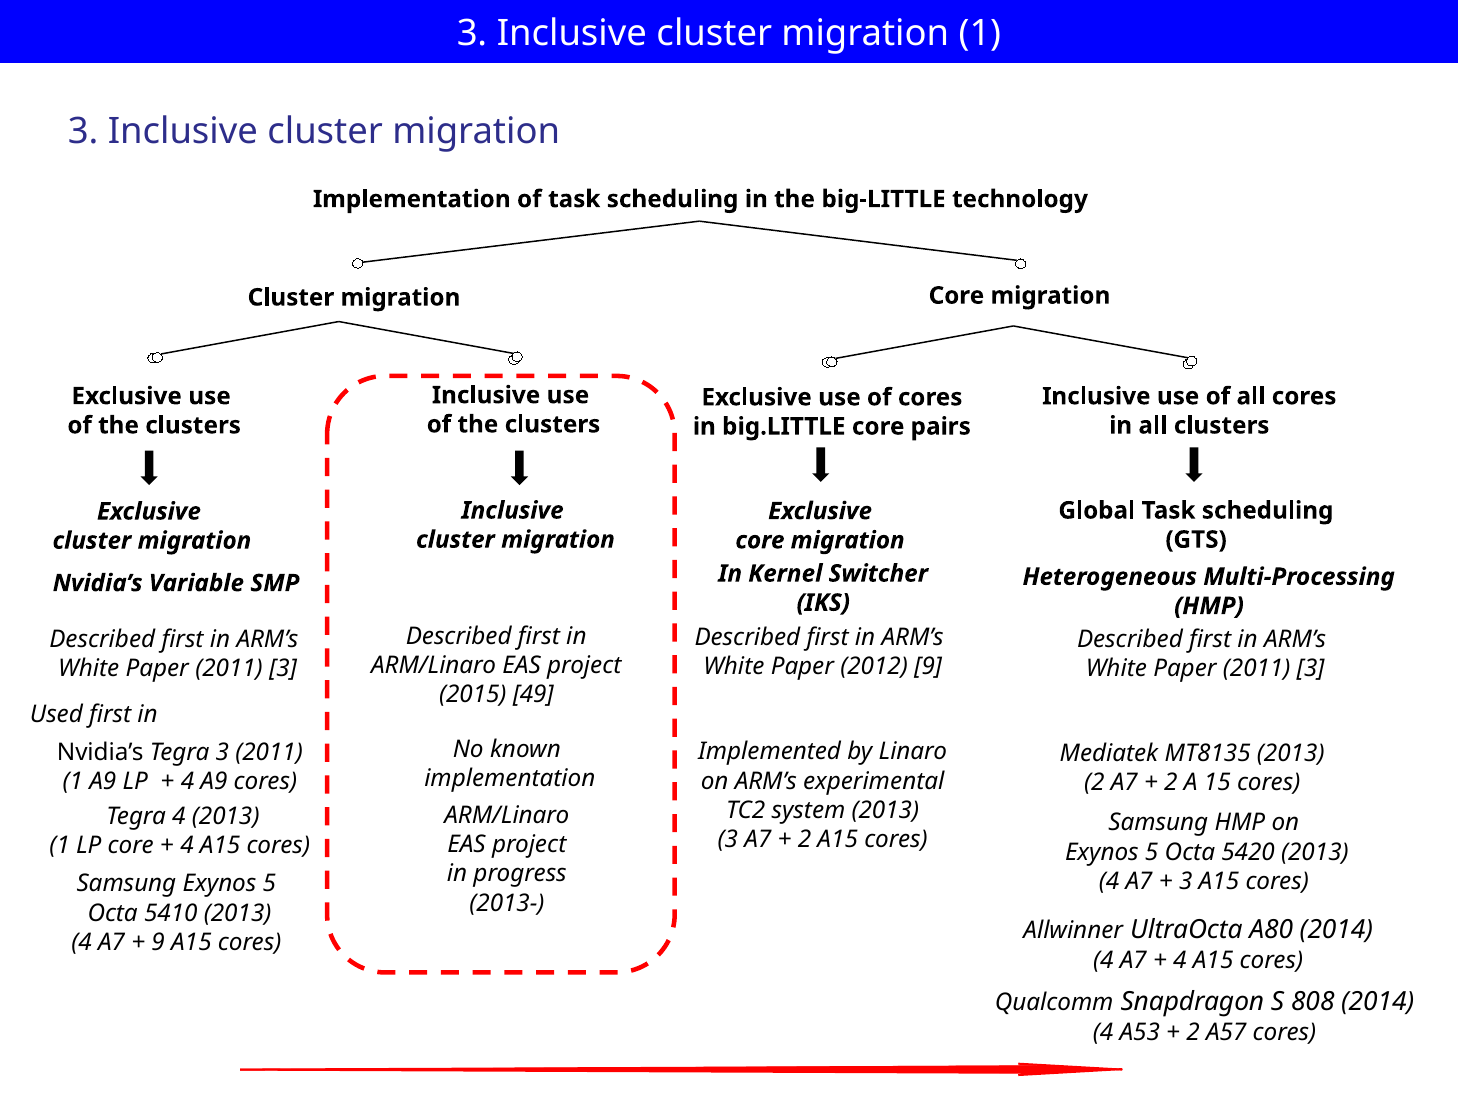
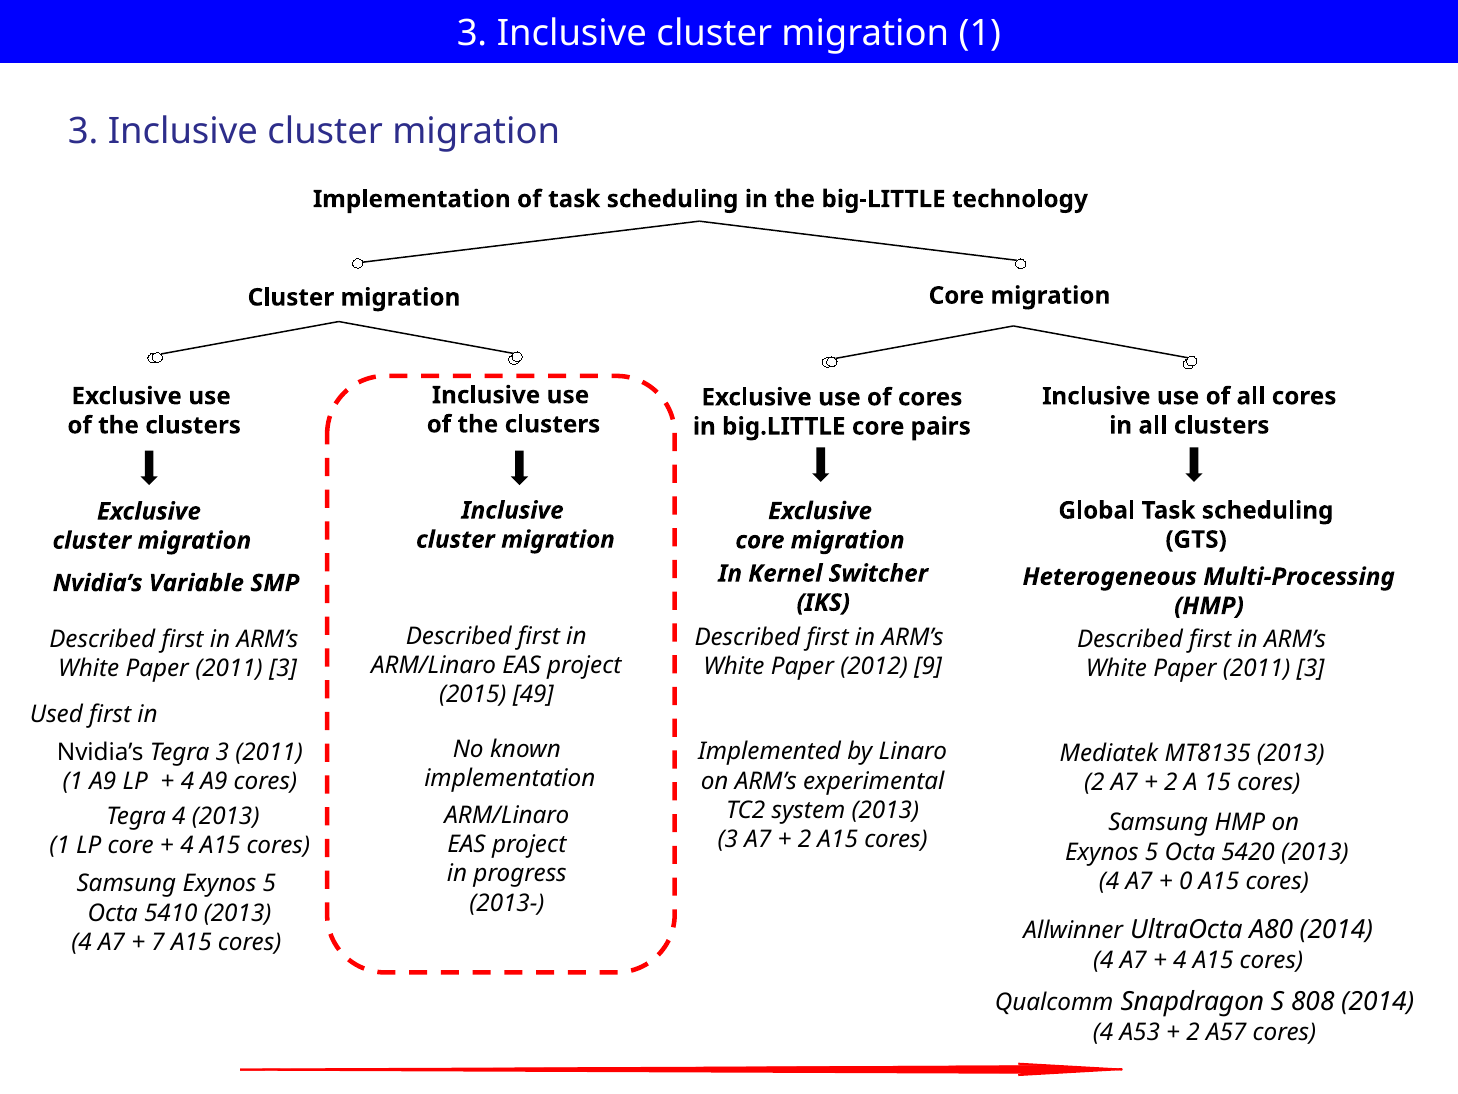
3 at (1186, 881): 3 -> 0
9 at (158, 942): 9 -> 7
